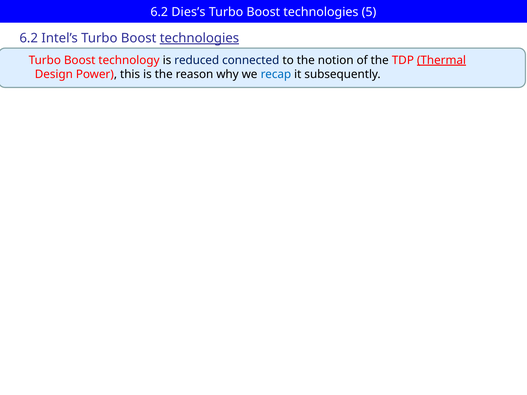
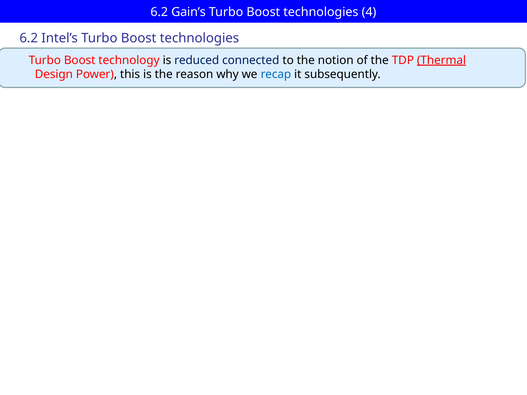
Dies’s: Dies’s -> Gain’s
5: 5 -> 4
technologies at (199, 38) underline: present -> none
